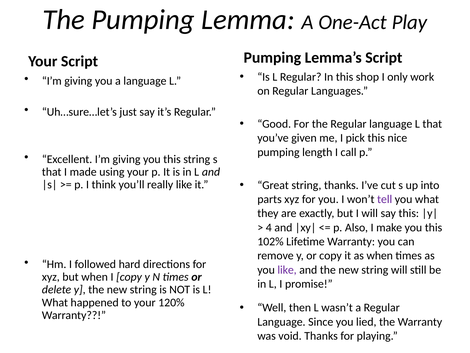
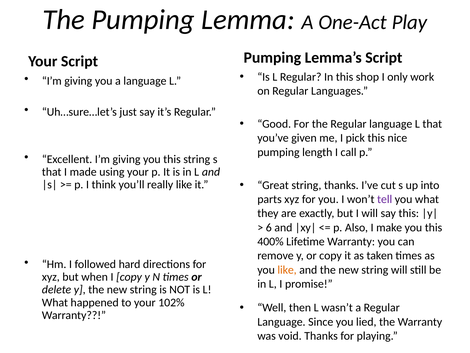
4: 4 -> 6
102%: 102% -> 400%
as when: when -> taken
like at (287, 269) colour: purple -> orange
120%: 120% -> 102%
